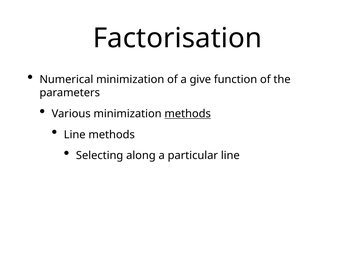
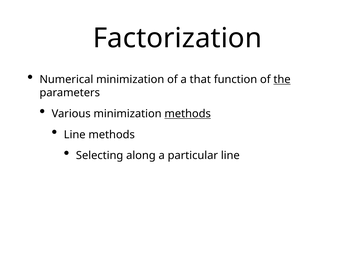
Factorisation: Factorisation -> Factorization
give: give -> that
the underline: none -> present
